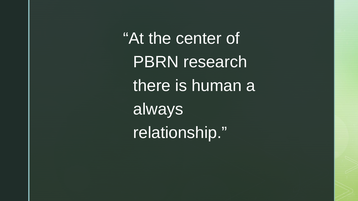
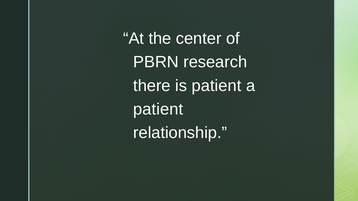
is human: human -> patient
always at (158, 109): always -> patient
